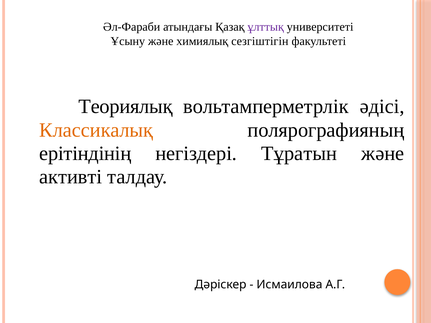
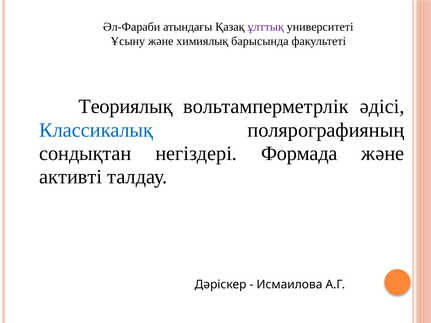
сезгiштiгiн: сезгiштiгiн -> барысында
Классикалық colour: orange -> blue
ерітіндінің: ерітіндінің -> сондықтан
Тұратын: Тұратын -> Формада
